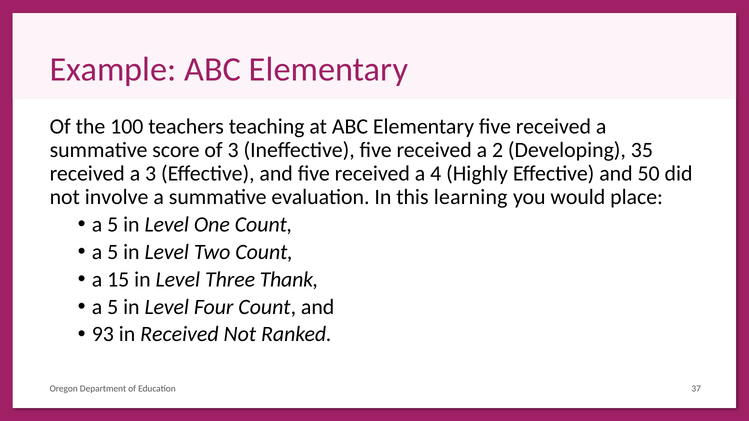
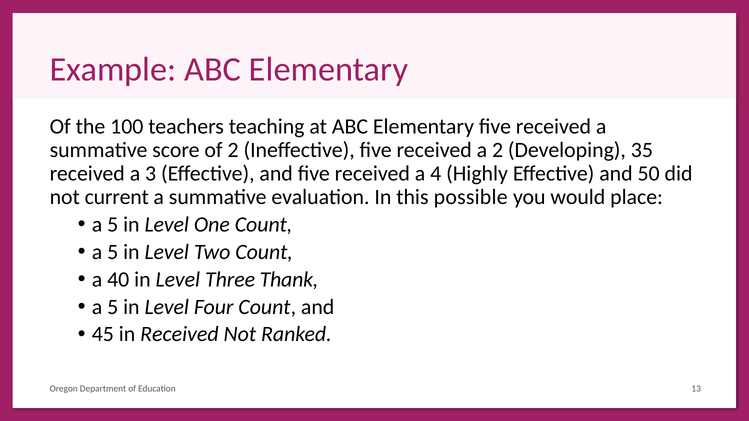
of 3: 3 -> 2
involve: involve -> current
learning: learning -> possible
15: 15 -> 40
93: 93 -> 45
37: 37 -> 13
